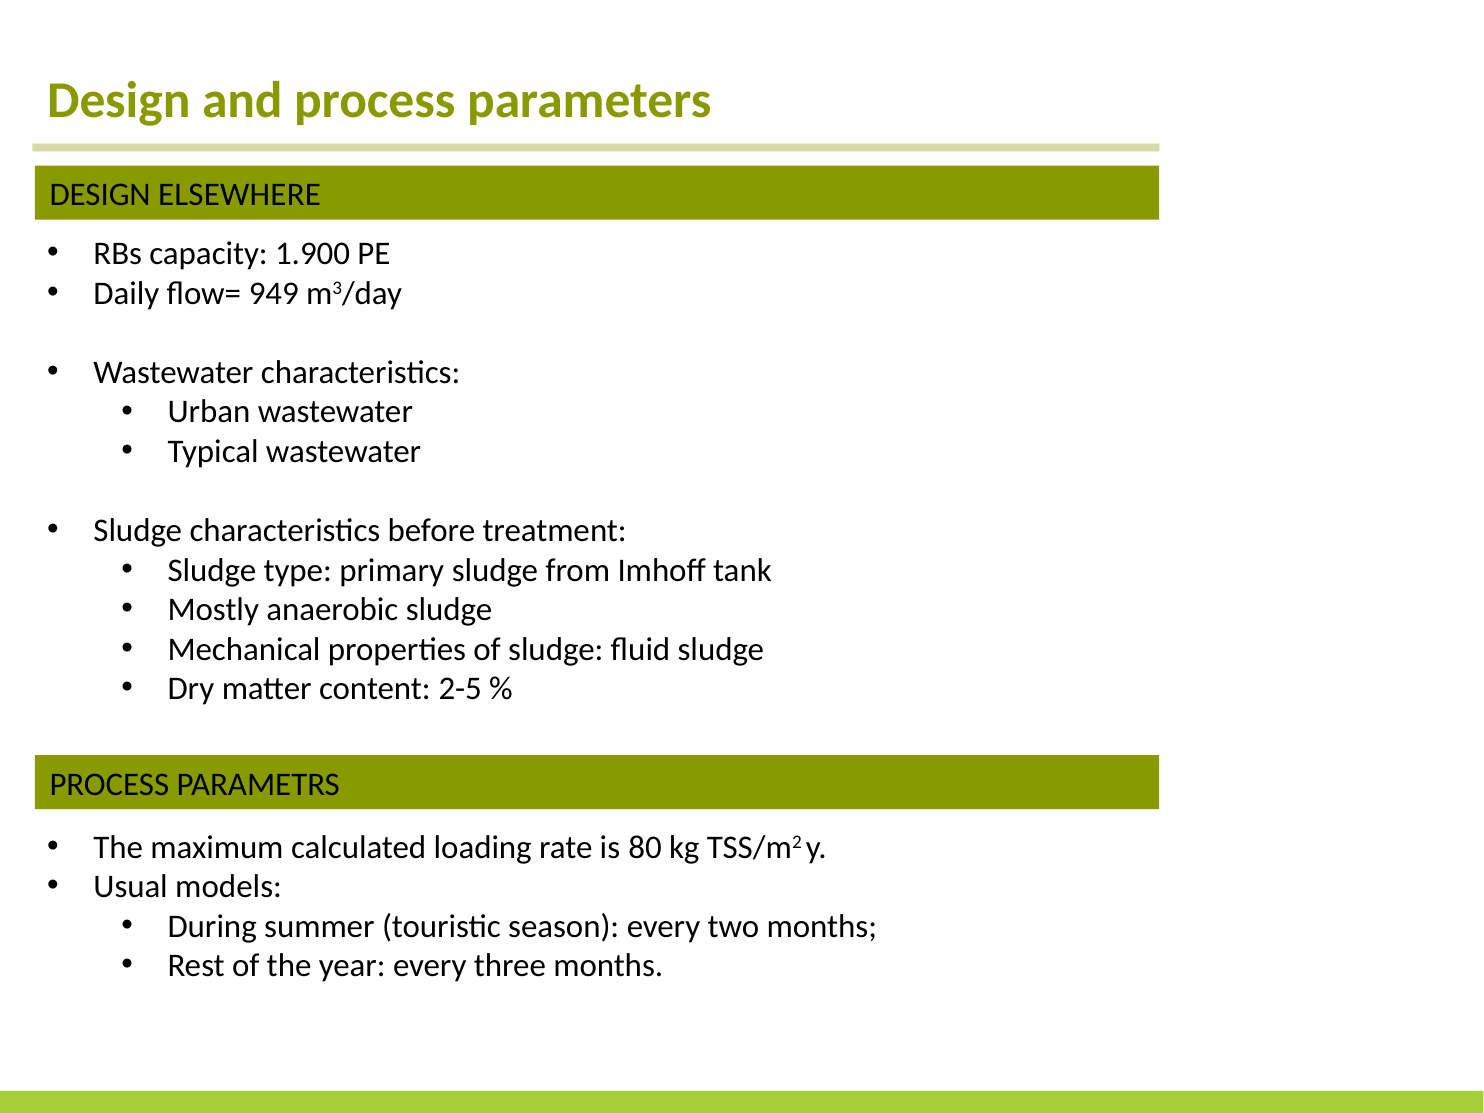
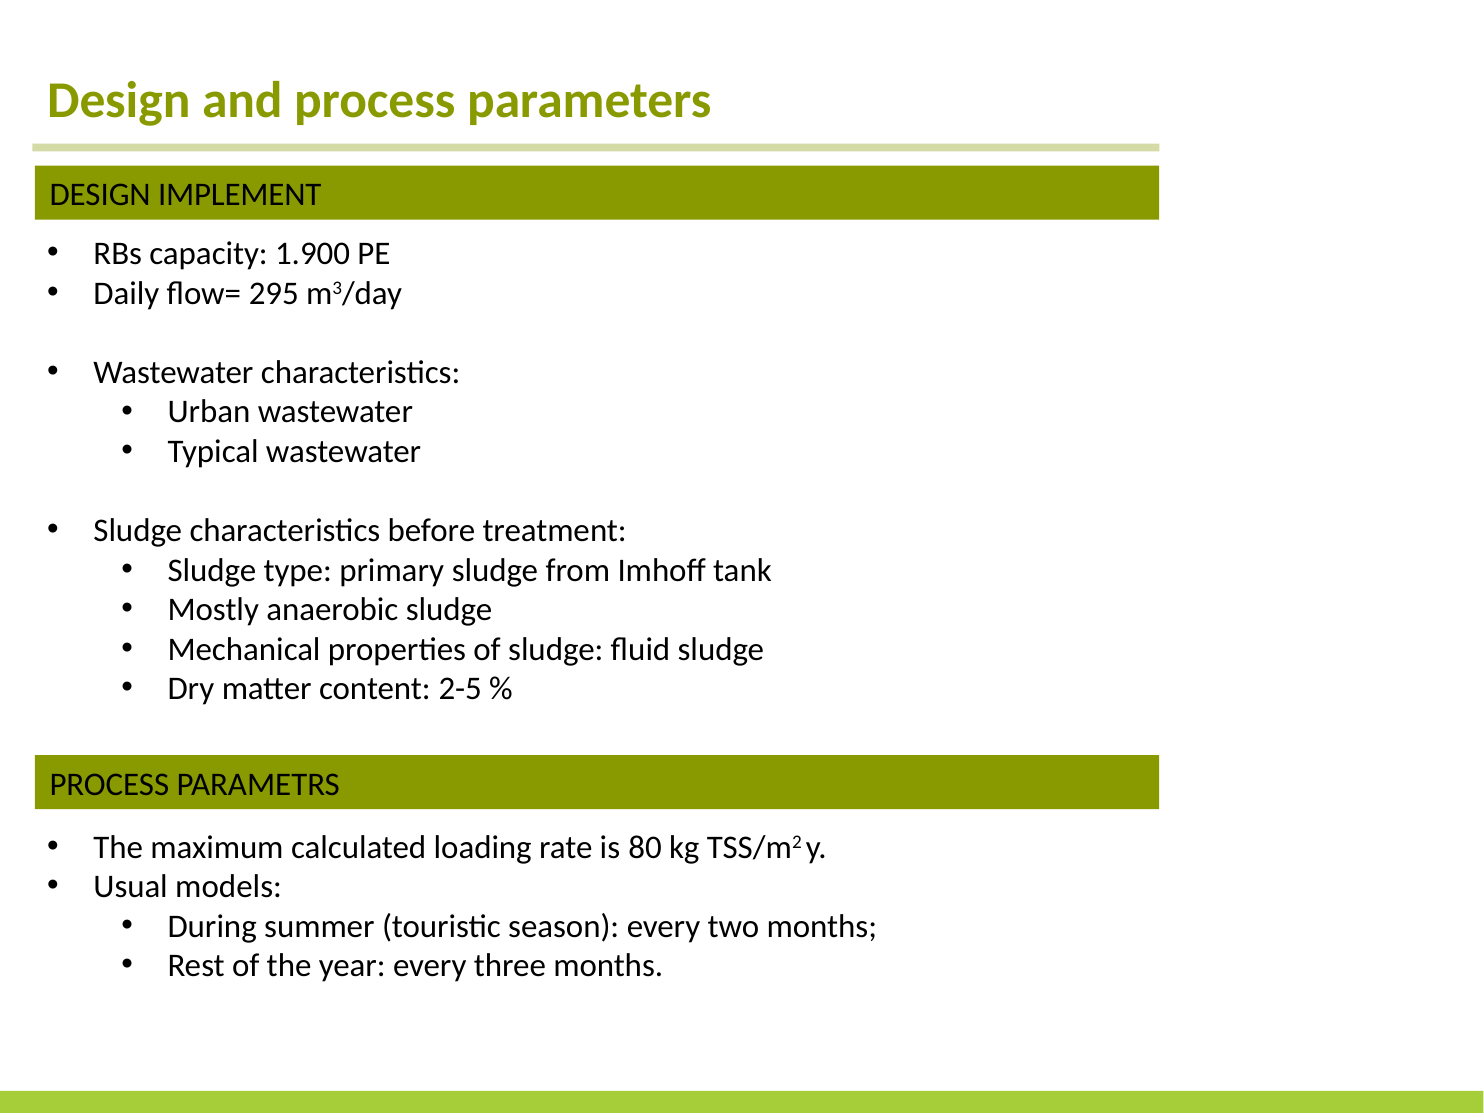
ELSEWHERE: ELSEWHERE -> IMPLEMENT
949: 949 -> 295
